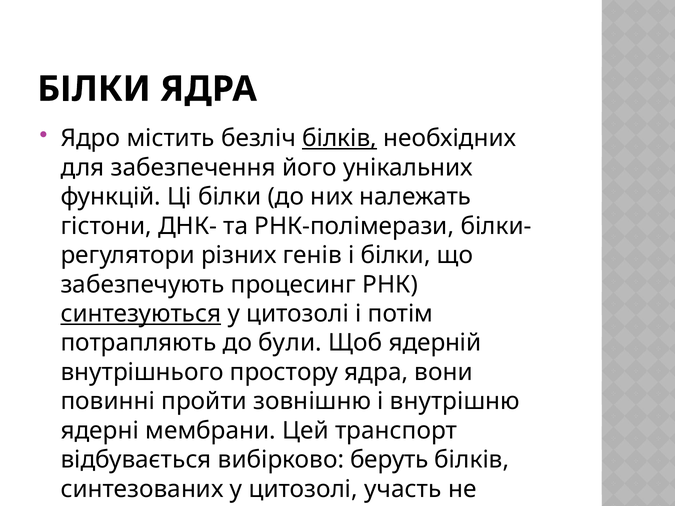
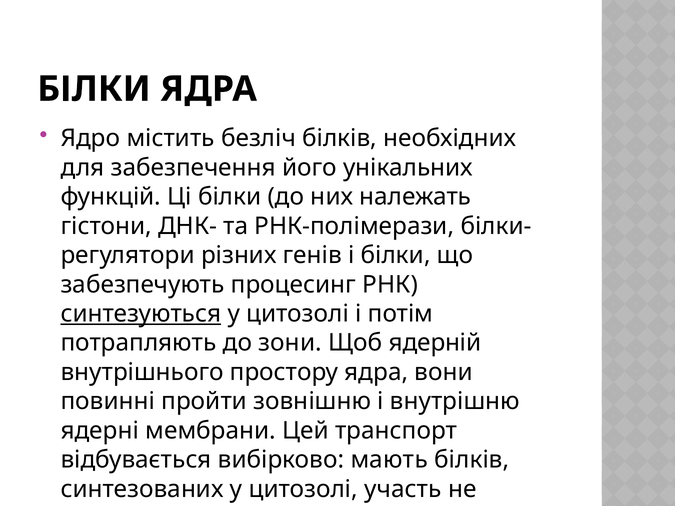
білків at (340, 138) underline: present -> none
були: були -> зони
беруть: беруть -> мають
